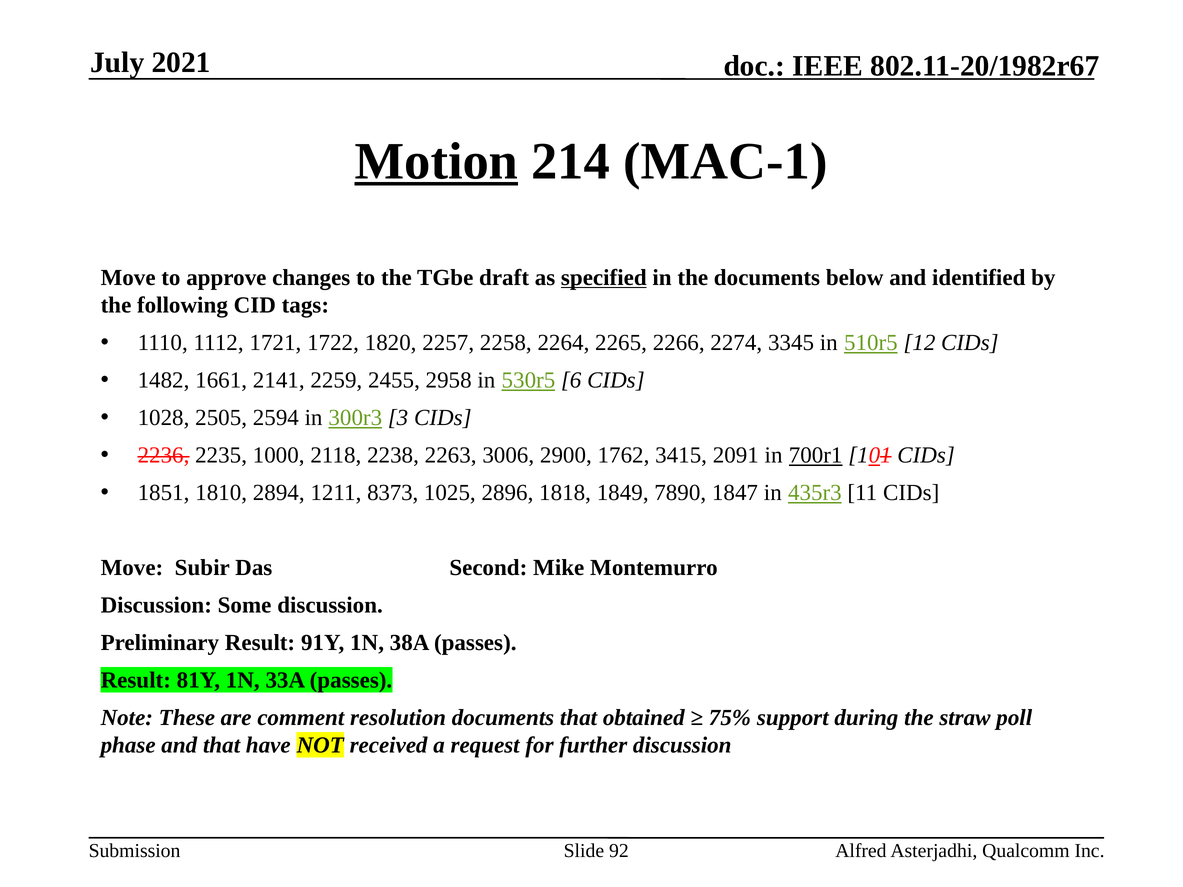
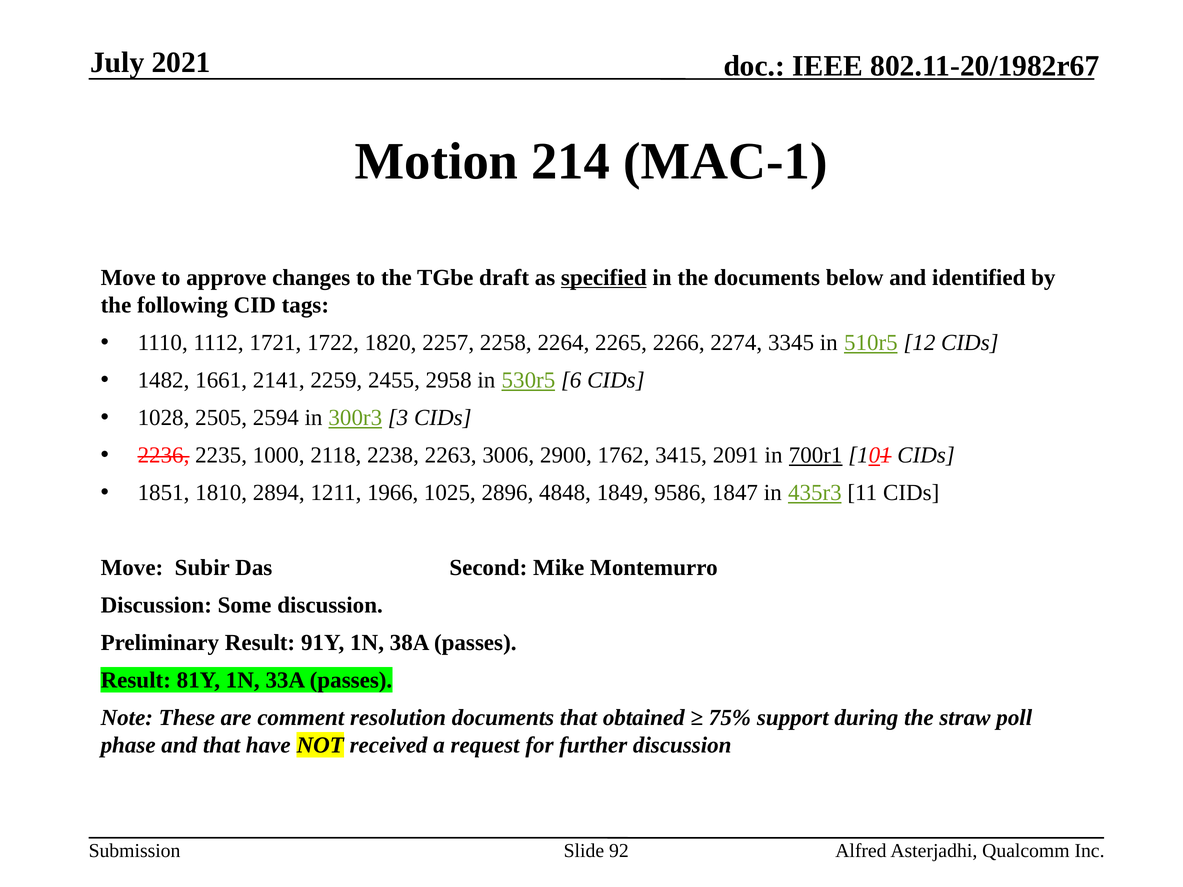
Motion underline: present -> none
8373: 8373 -> 1966
1818: 1818 -> 4848
7890: 7890 -> 9586
